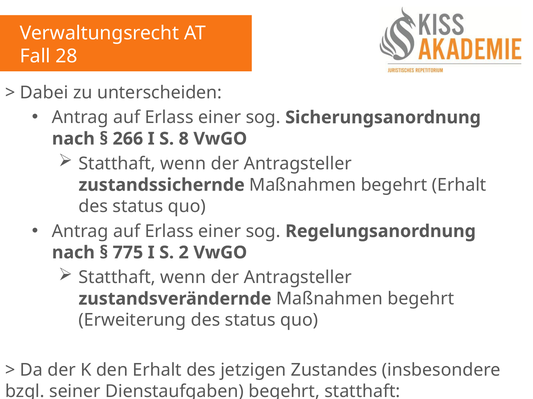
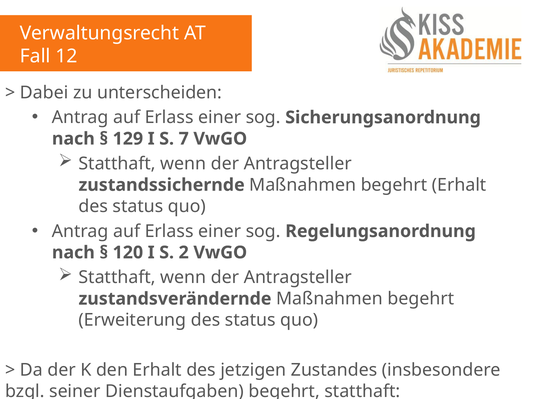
28: 28 -> 12
266: 266 -> 129
8: 8 -> 7
775: 775 -> 120
